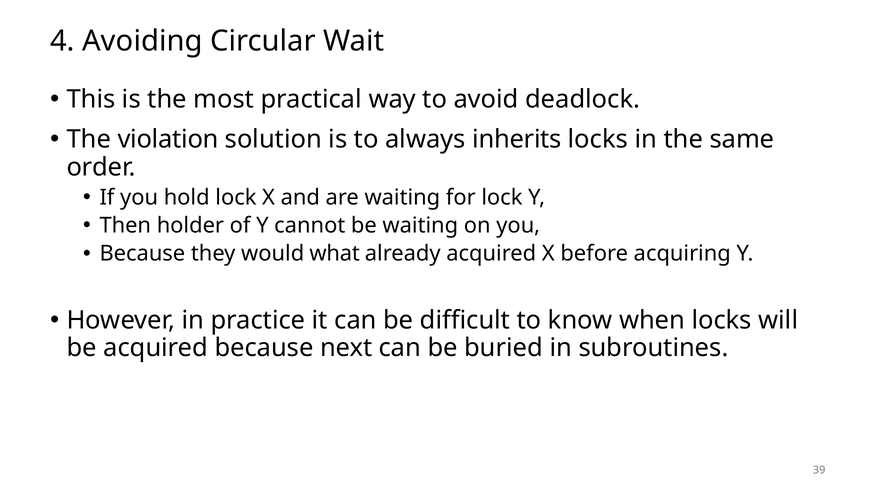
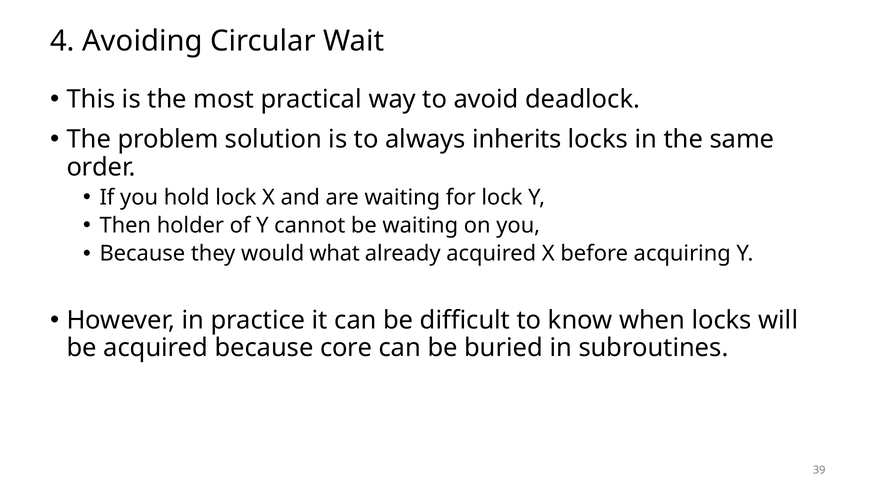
violation: violation -> problem
next: next -> core
